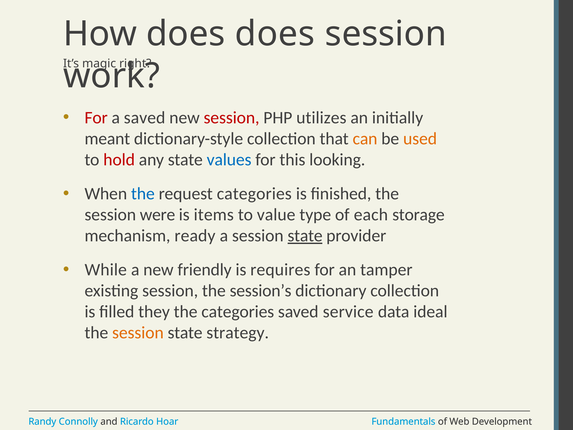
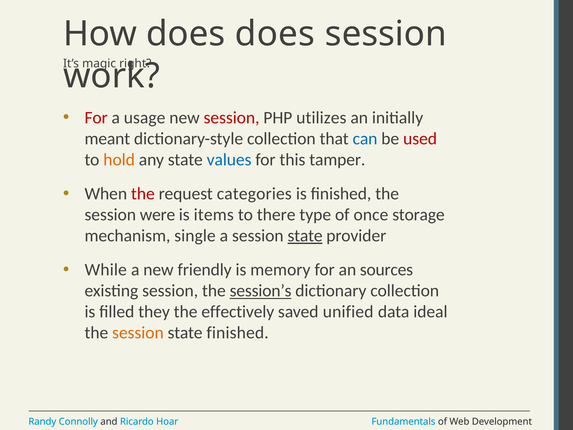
a saved: saved -> usage
can colour: orange -> blue
used colour: orange -> red
hold colour: red -> orange
looking: looking -> tamper
the at (143, 194) colour: blue -> red
value: value -> there
each: each -> once
ready: ready -> single
requires: requires -> memory
tamper: tamper -> sources
session’s underline: none -> present
the categories: categories -> effectively
service: service -> unified
state strategy: strategy -> finished
